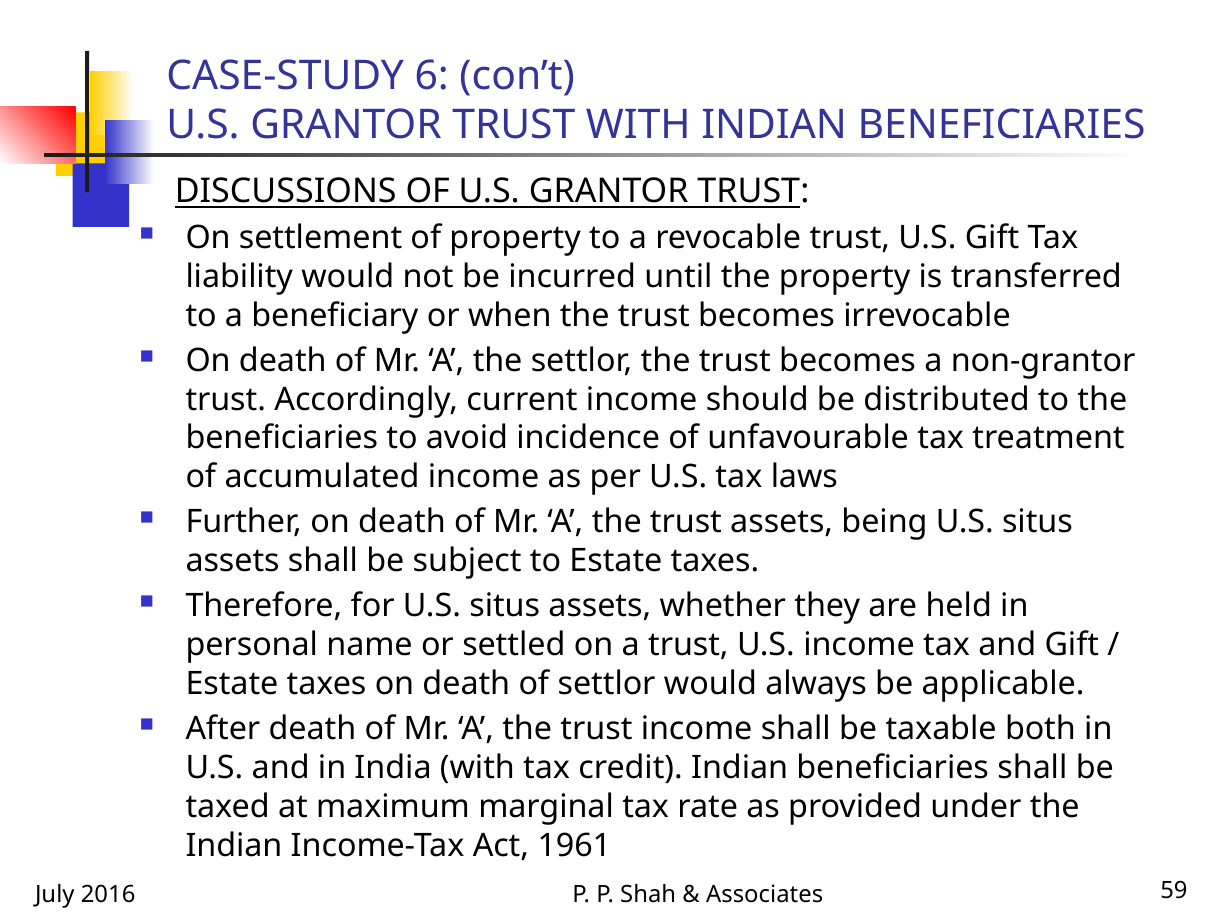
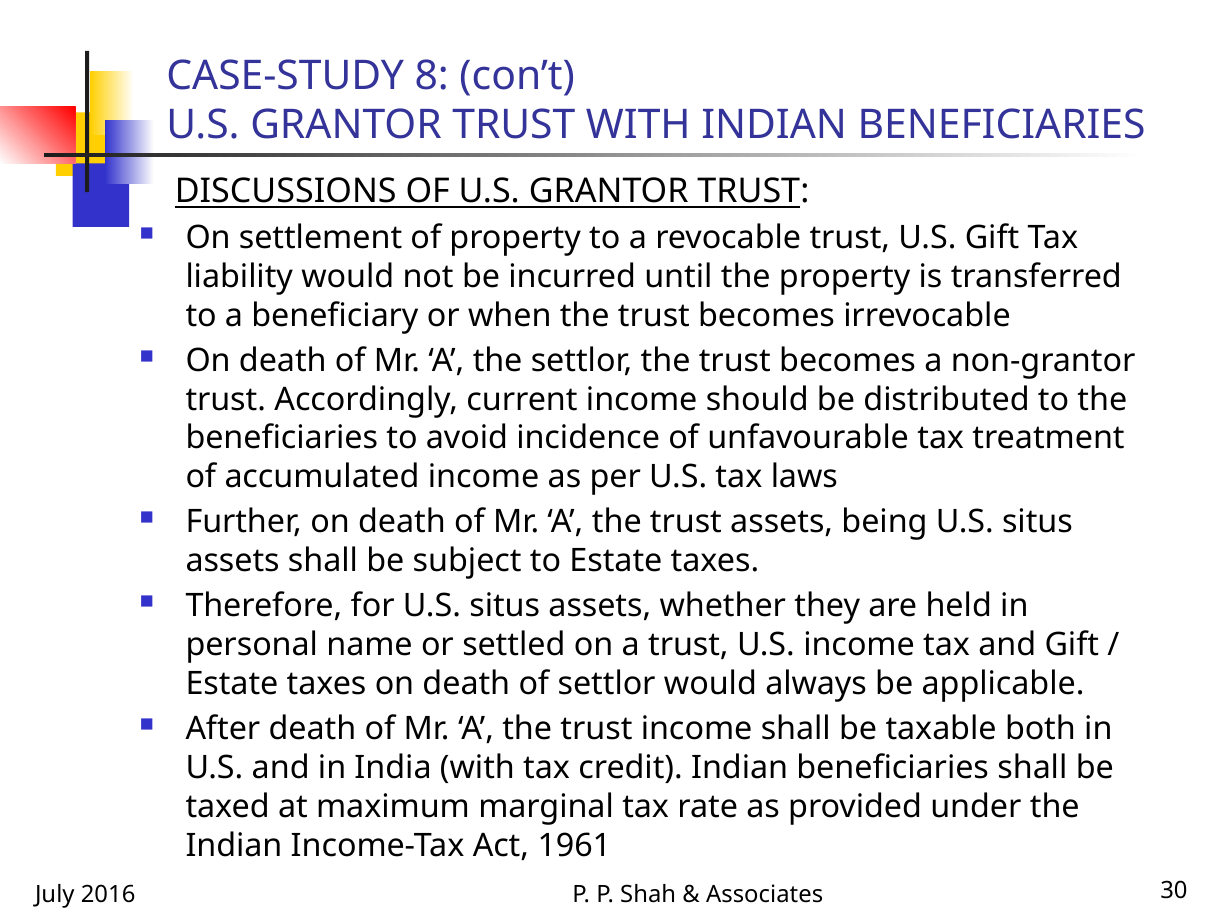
6: 6 -> 8
59: 59 -> 30
